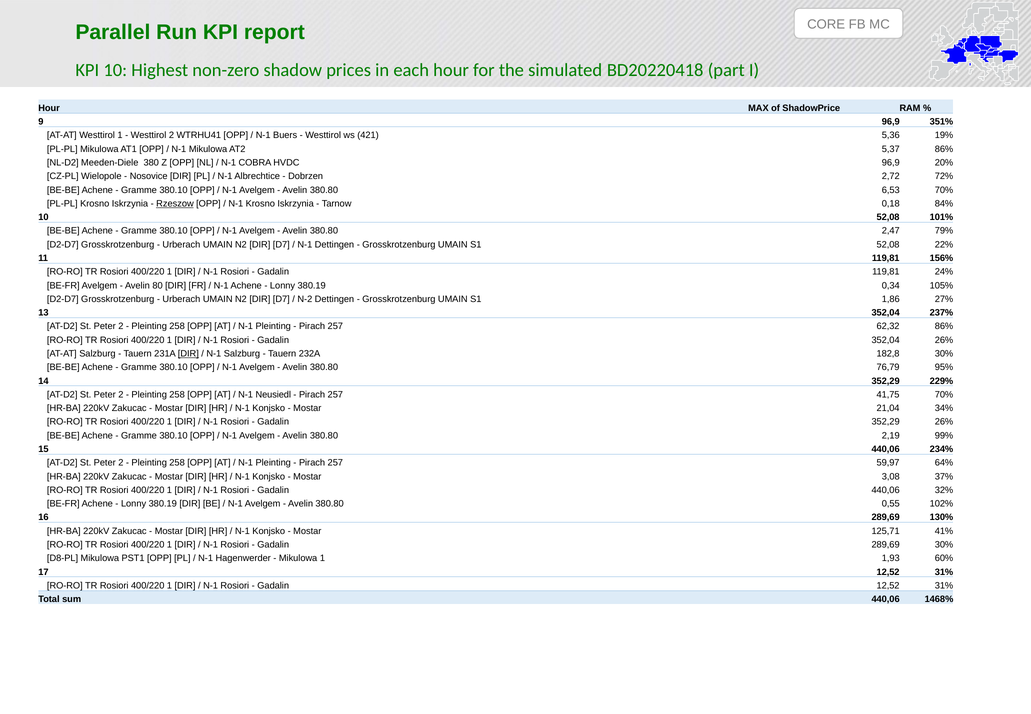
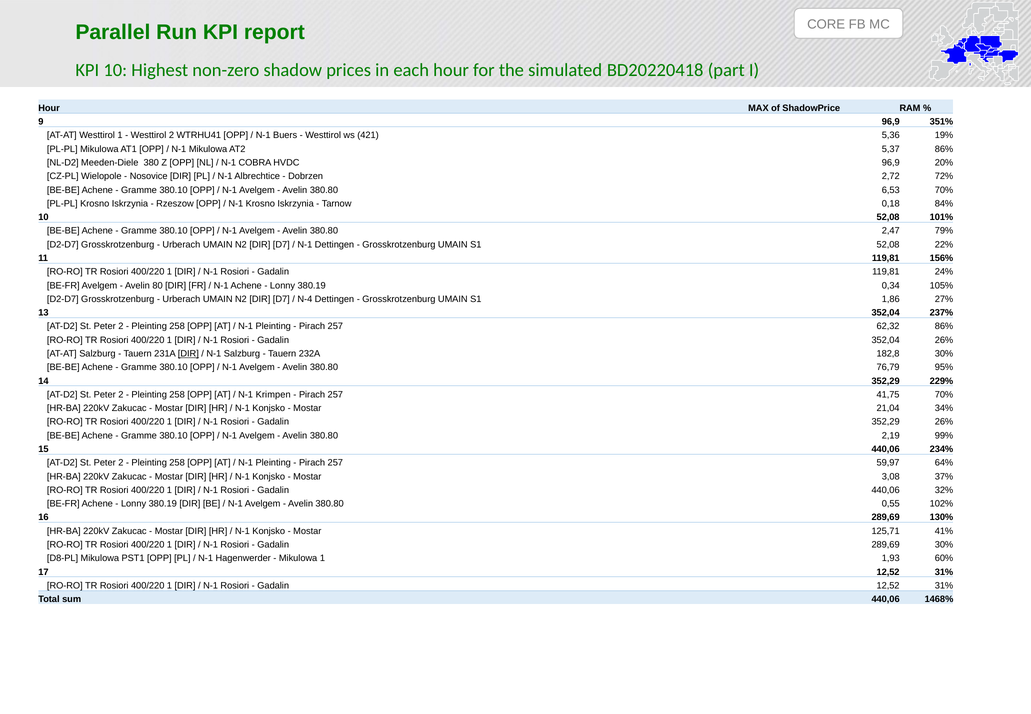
Rzeszow underline: present -> none
N-2: N-2 -> N-4
Neusiedl: Neusiedl -> Krimpen
